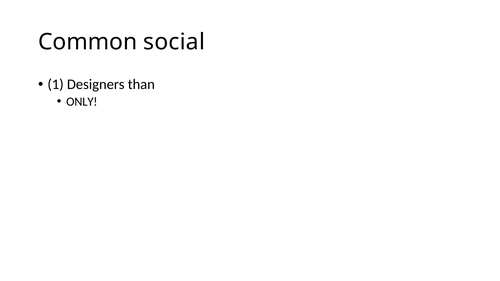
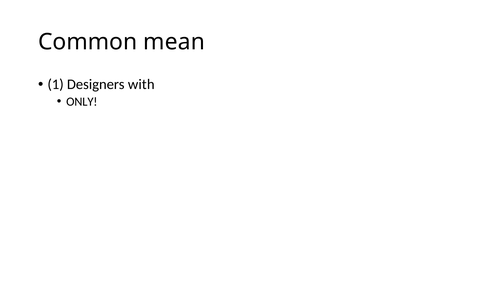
social: social -> mean
than: than -> with
